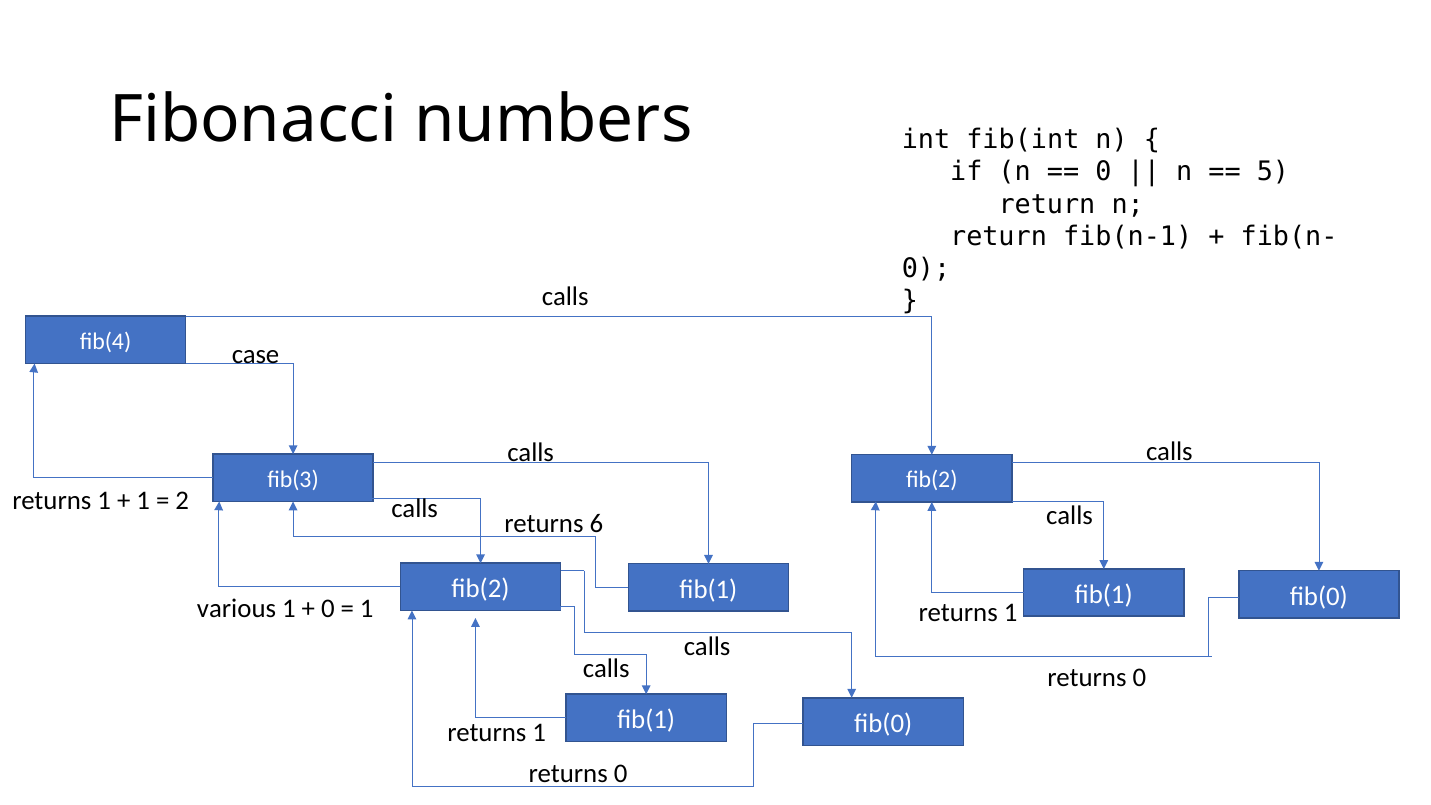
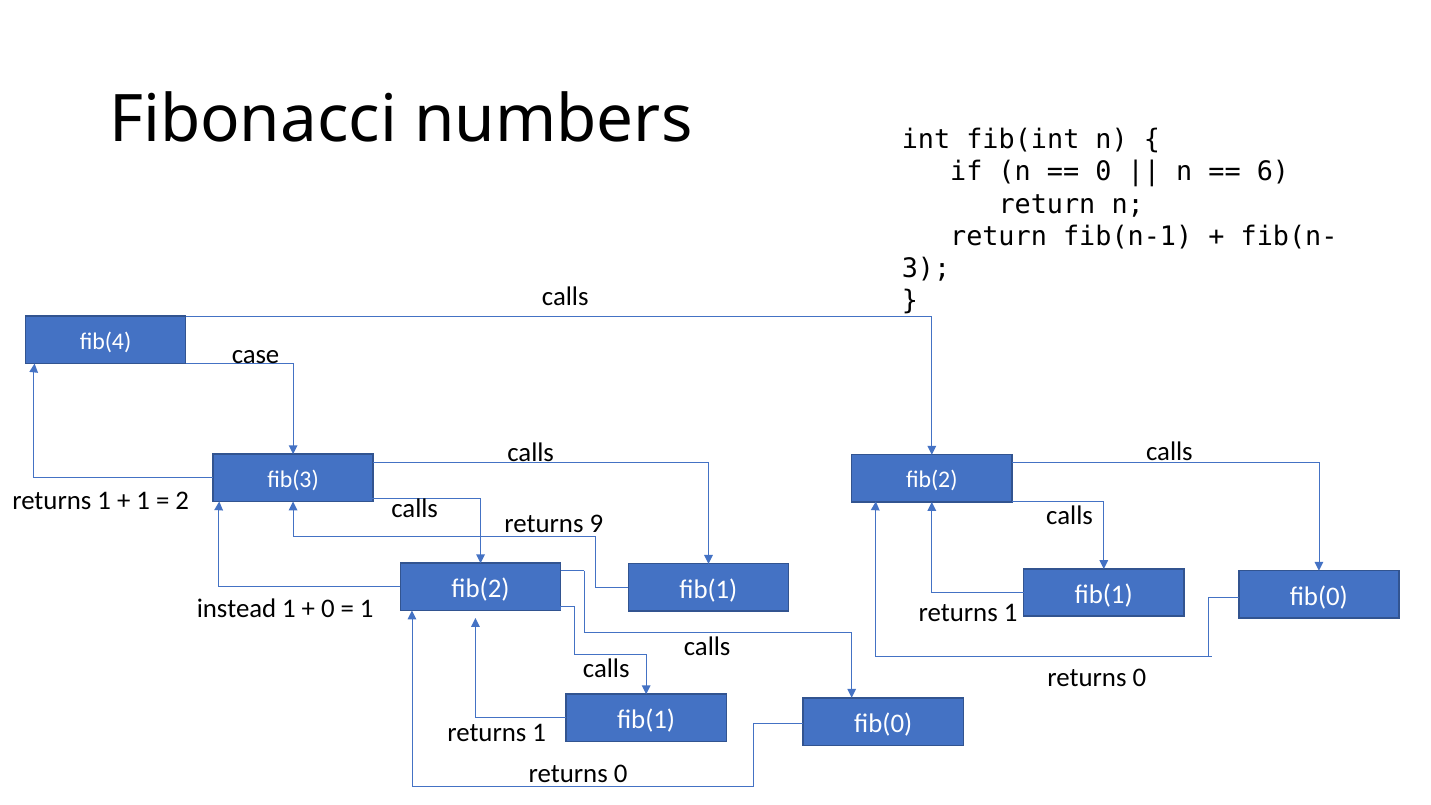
5: 5 -> 6
0 at (926, 269): 0 -> 3
6: 6 -> 9
various: various -> instead
